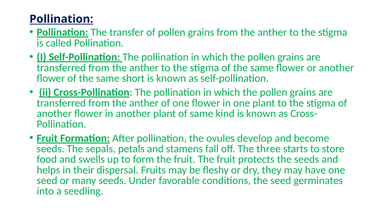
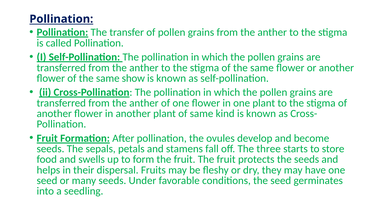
short: short -> show
